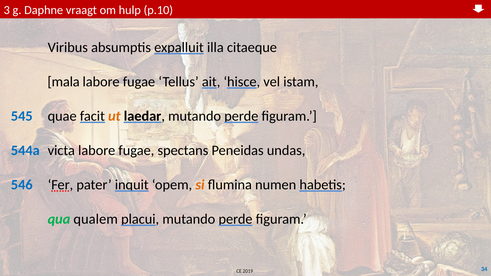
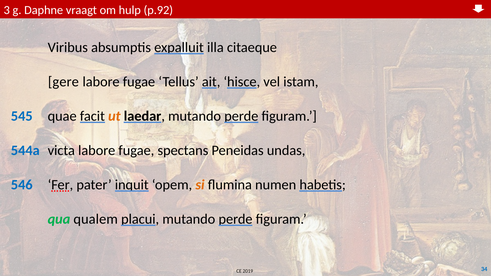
p.10: p.10 -> p.92
mala: mala -> gere
